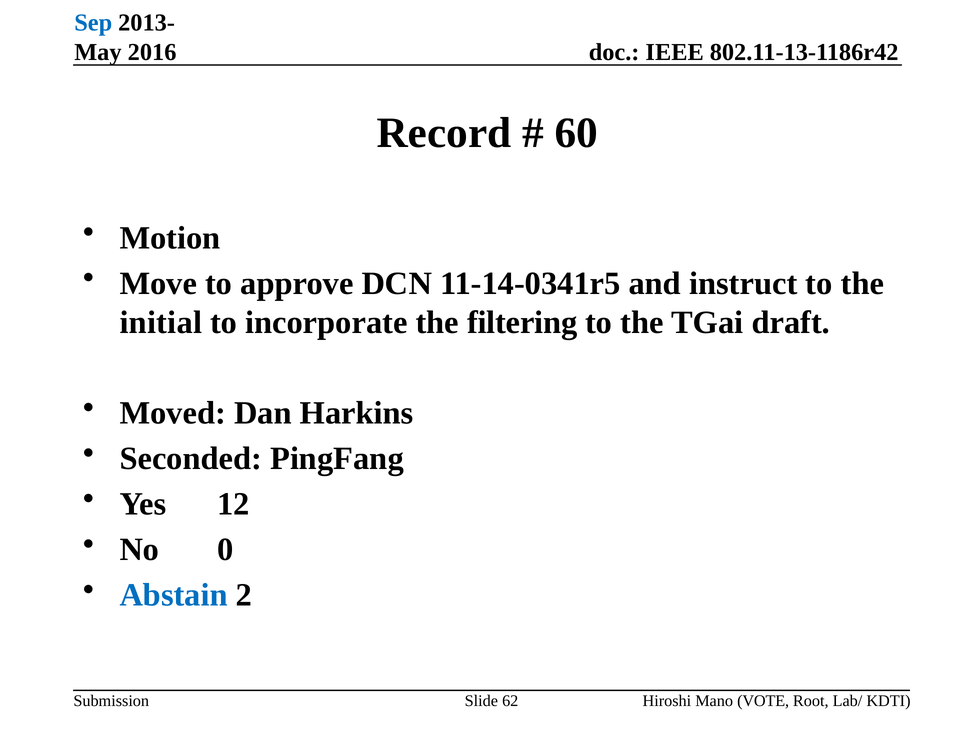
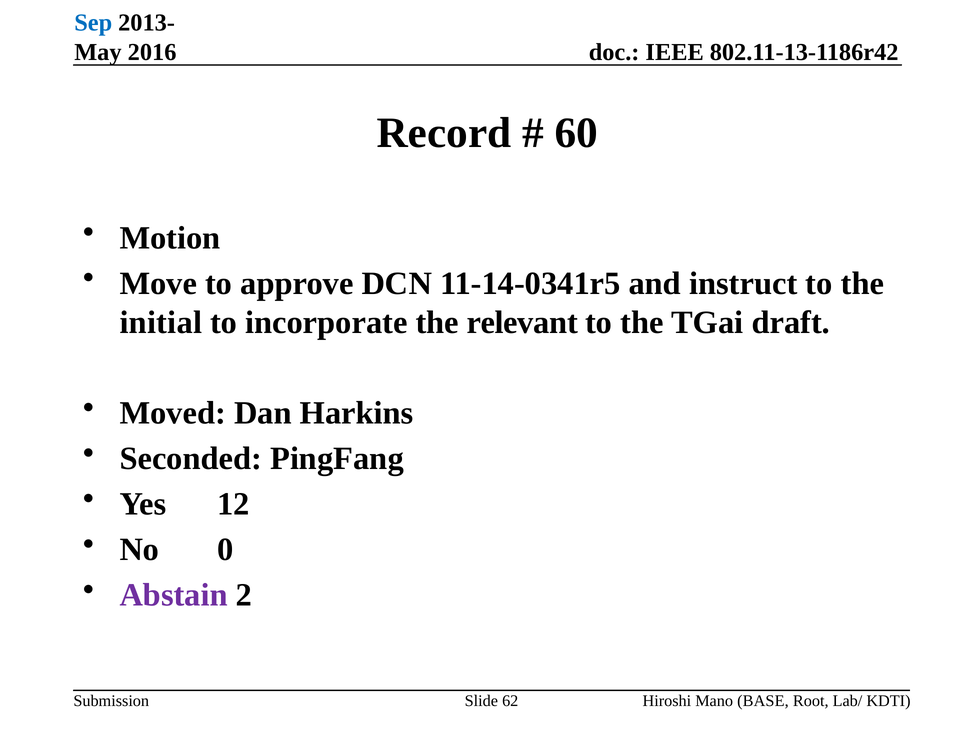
filtering: filtering -> relevant
Abstain colour: blue -> purple
VOTE: VOTE -> BASE
